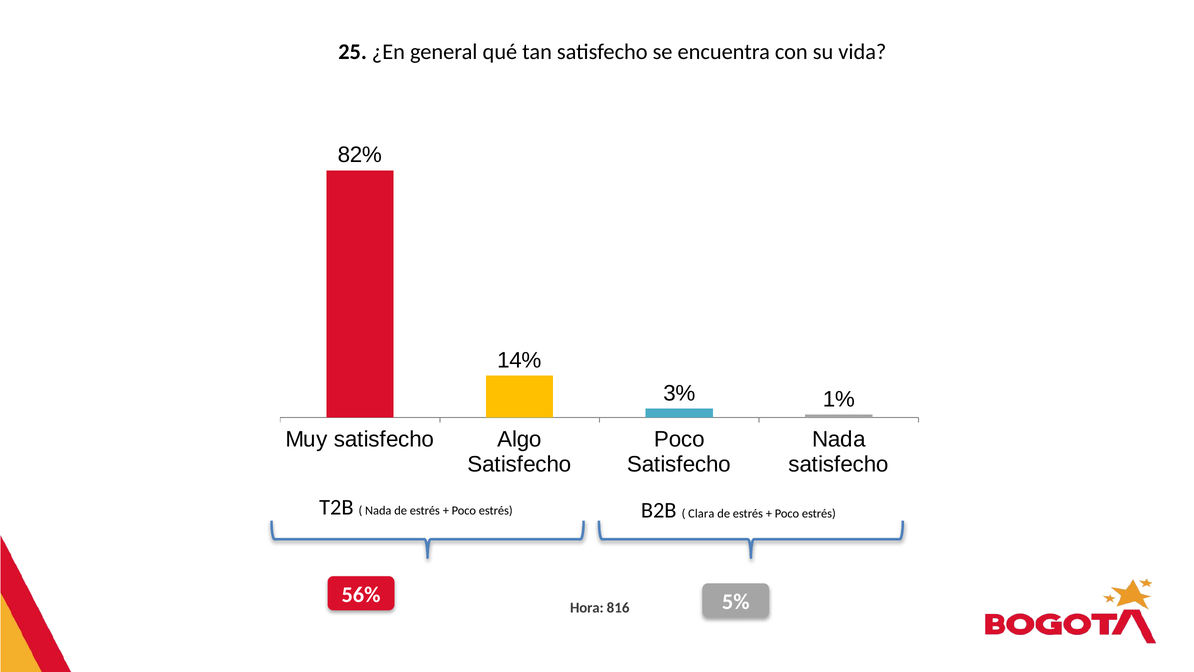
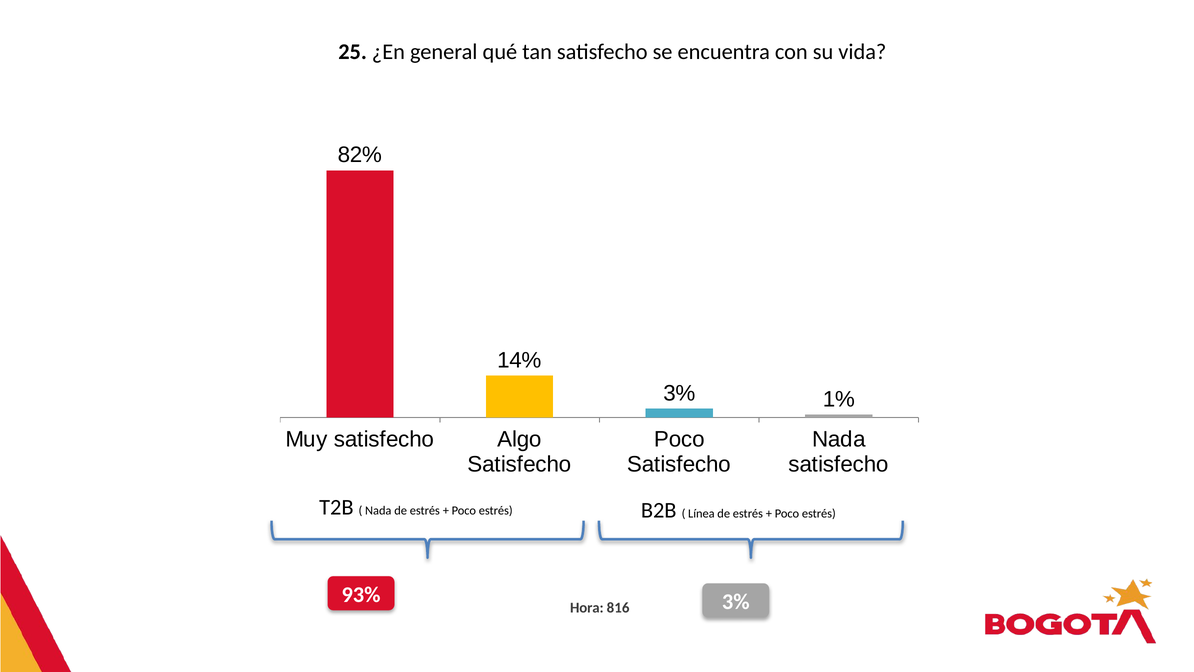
Clara: Clara -> Línea
56%: 56% -> 93%
5% at (736, 602): 5% -> 3%
